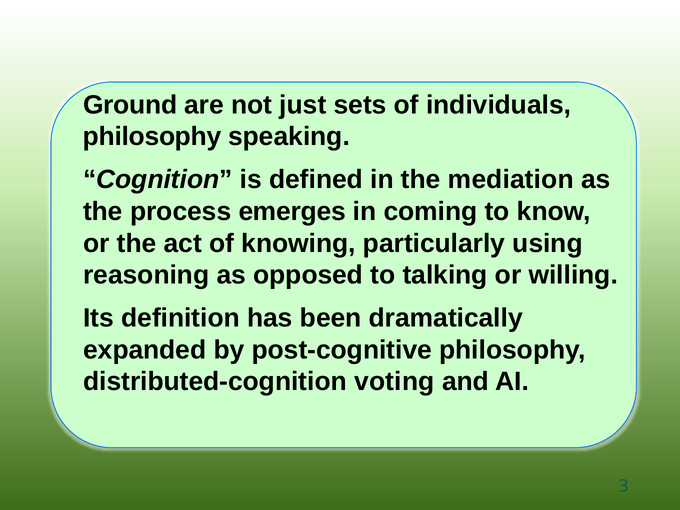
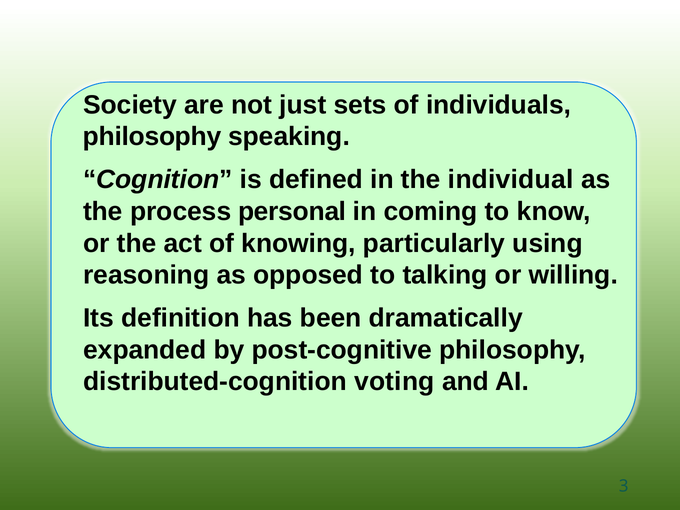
Ground: Ground -> Society
mediation: mediation -> individual
emerges: emerges -> personal
